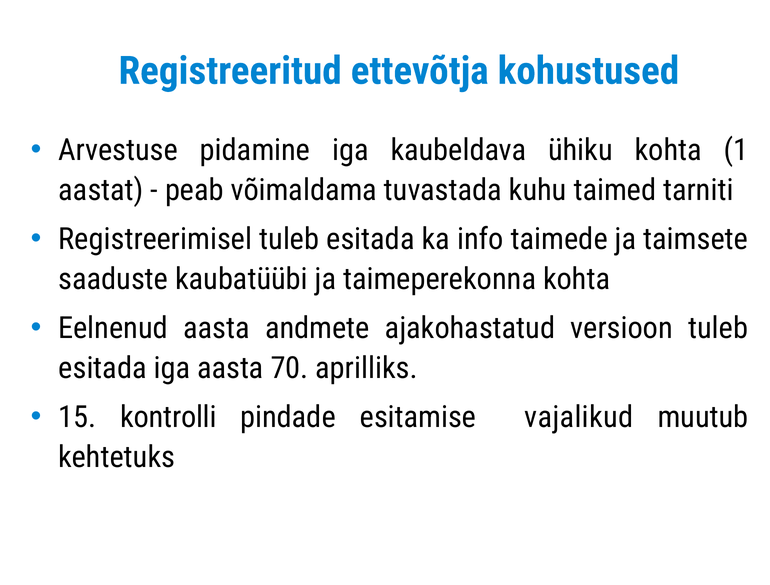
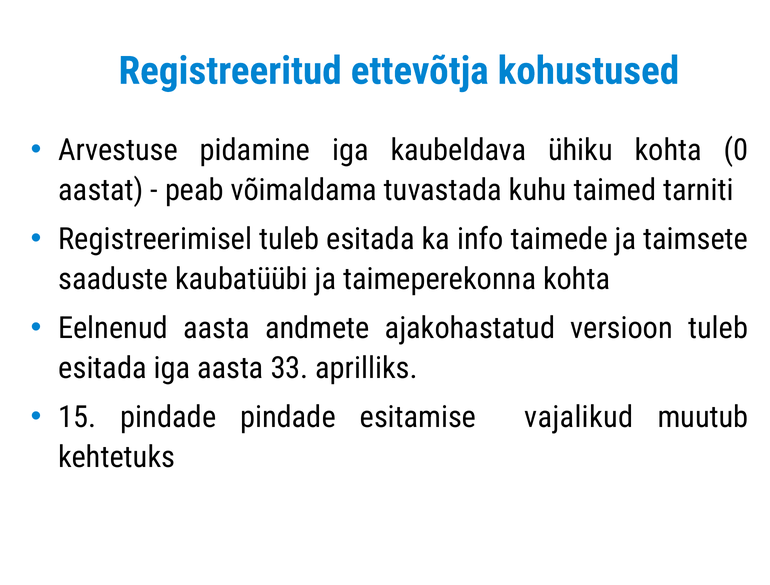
1: 1 -> 0
70: 70 -> 33
15 kontrolli: kontrolli -> pindade
